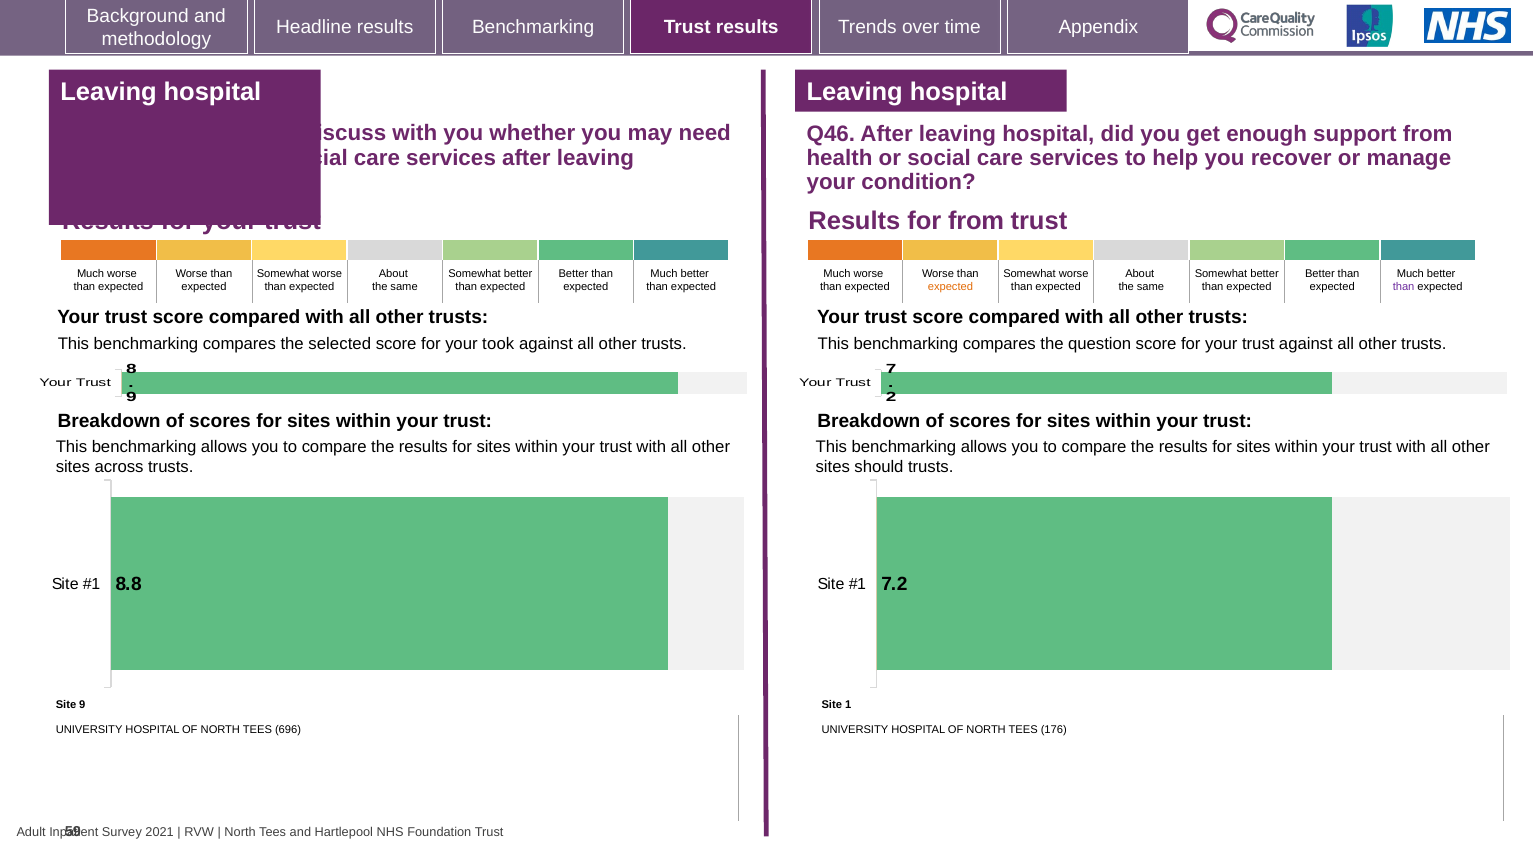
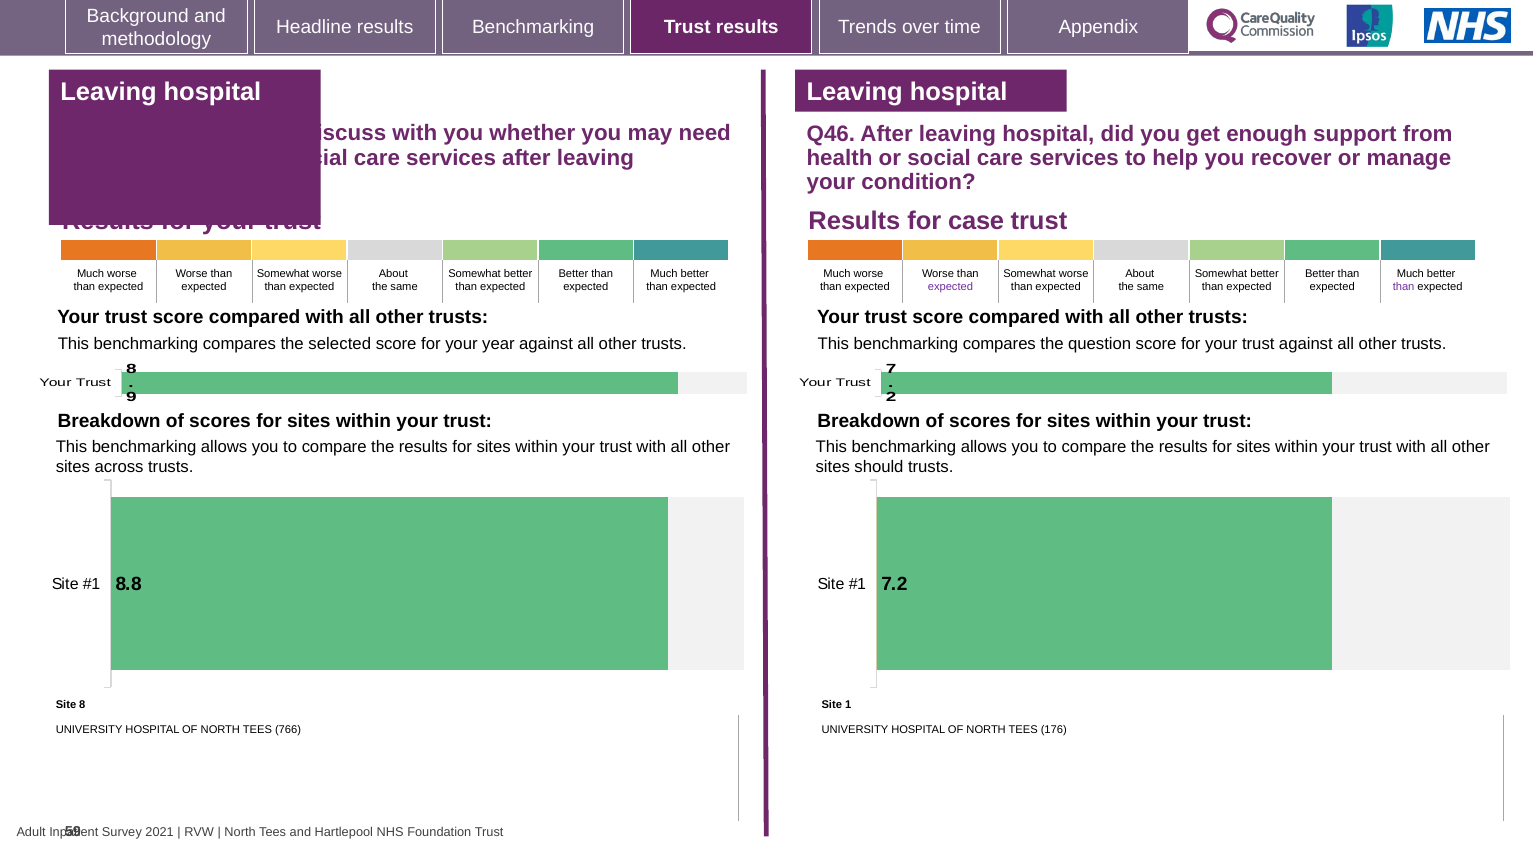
for from: from -> case
expected at (950, 287) colour: orange -> purple
took: took -> year
Site 9: 9 -> 8
696: 696 -> 766
